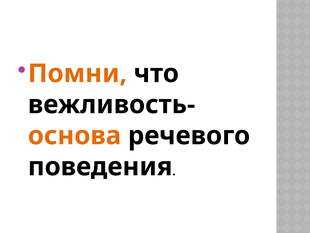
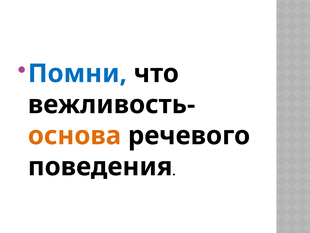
Помни colour: orange -> blue
